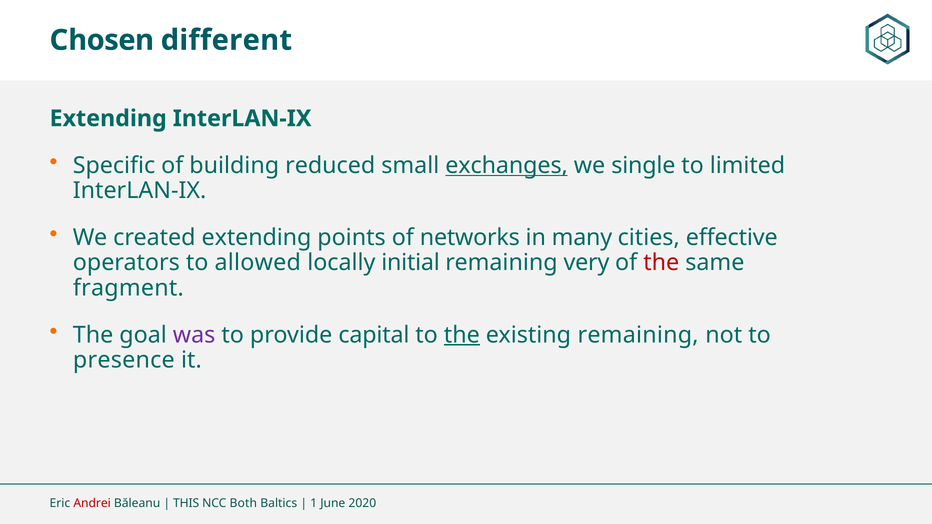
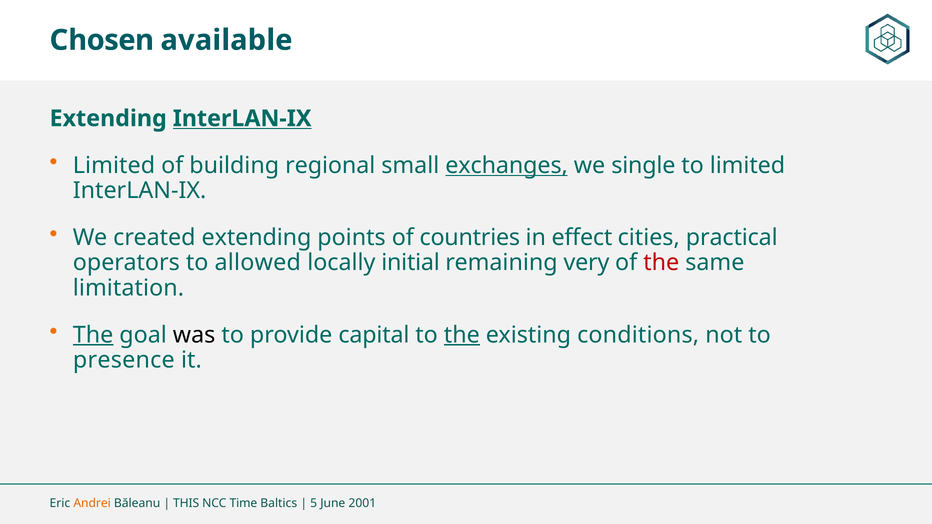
different: different -> available
InterLAN-IX at (242, 119) underline: none -> present
Specific at (114, 166): Specific -> Limited
reduced: reduced -> regional
networks: networks -> countries
many: many -> effect
effective: effective -> practical
fragment: fragment -> limitation
The at (93, 335) underline: none -> present
was colour: purple -> black
existing remaining: remaining -> conditions
Andrei colour: red -> orange
Both: Both -> Time
1: 1 -> 5
2020: 2020 -> 2001
